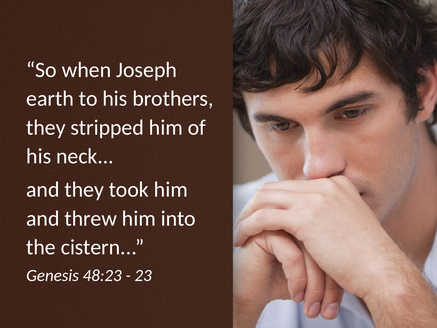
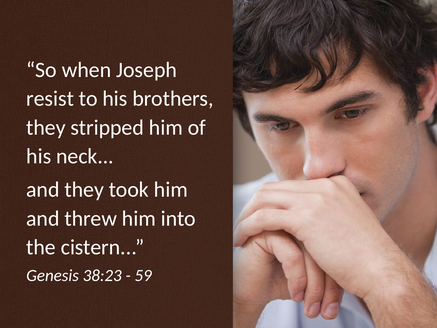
earth: earth -> resist
48:23: 48:23 -> 38:23
23: 23 -> 59
